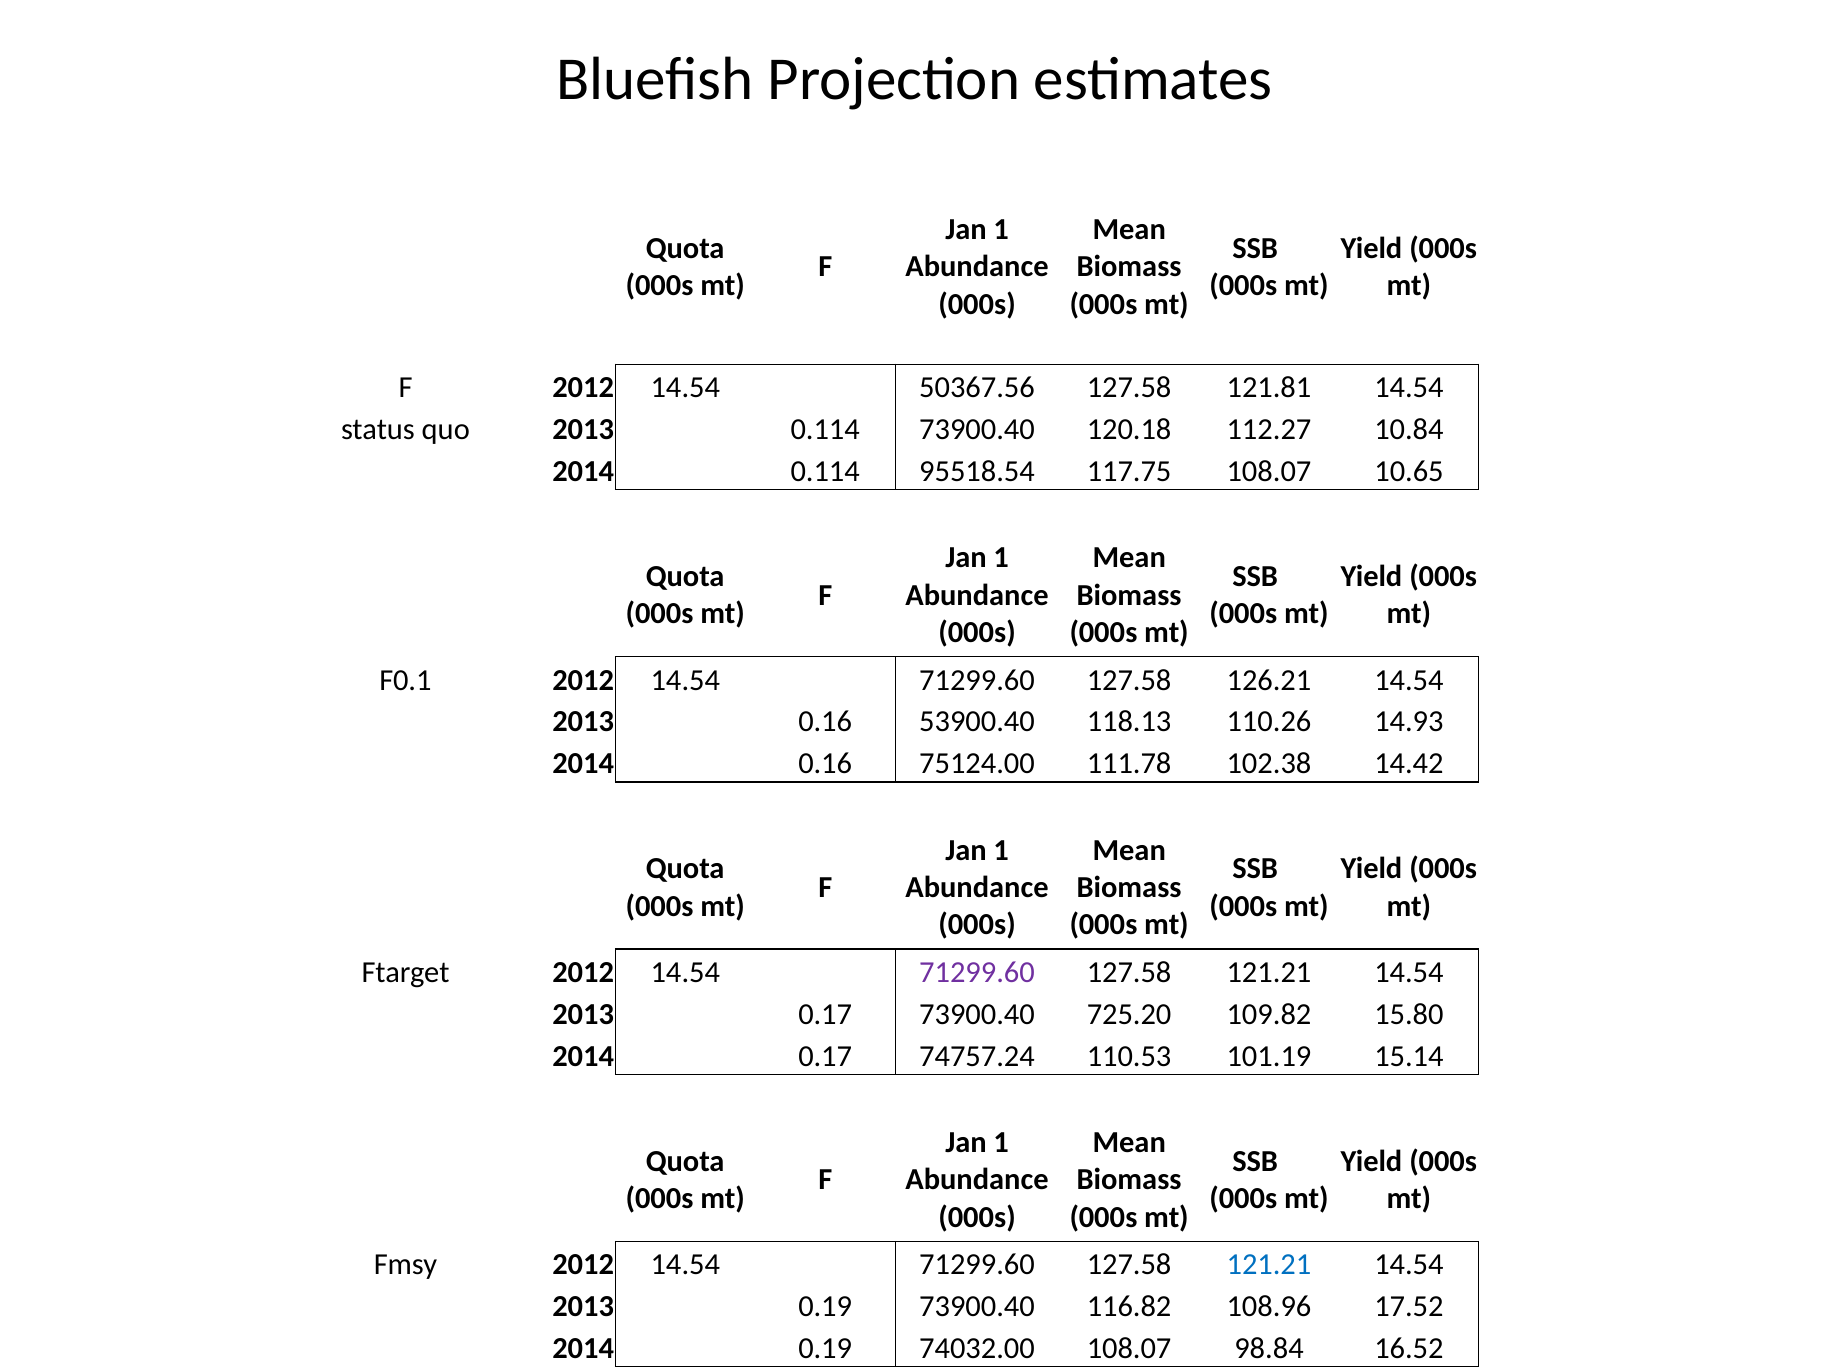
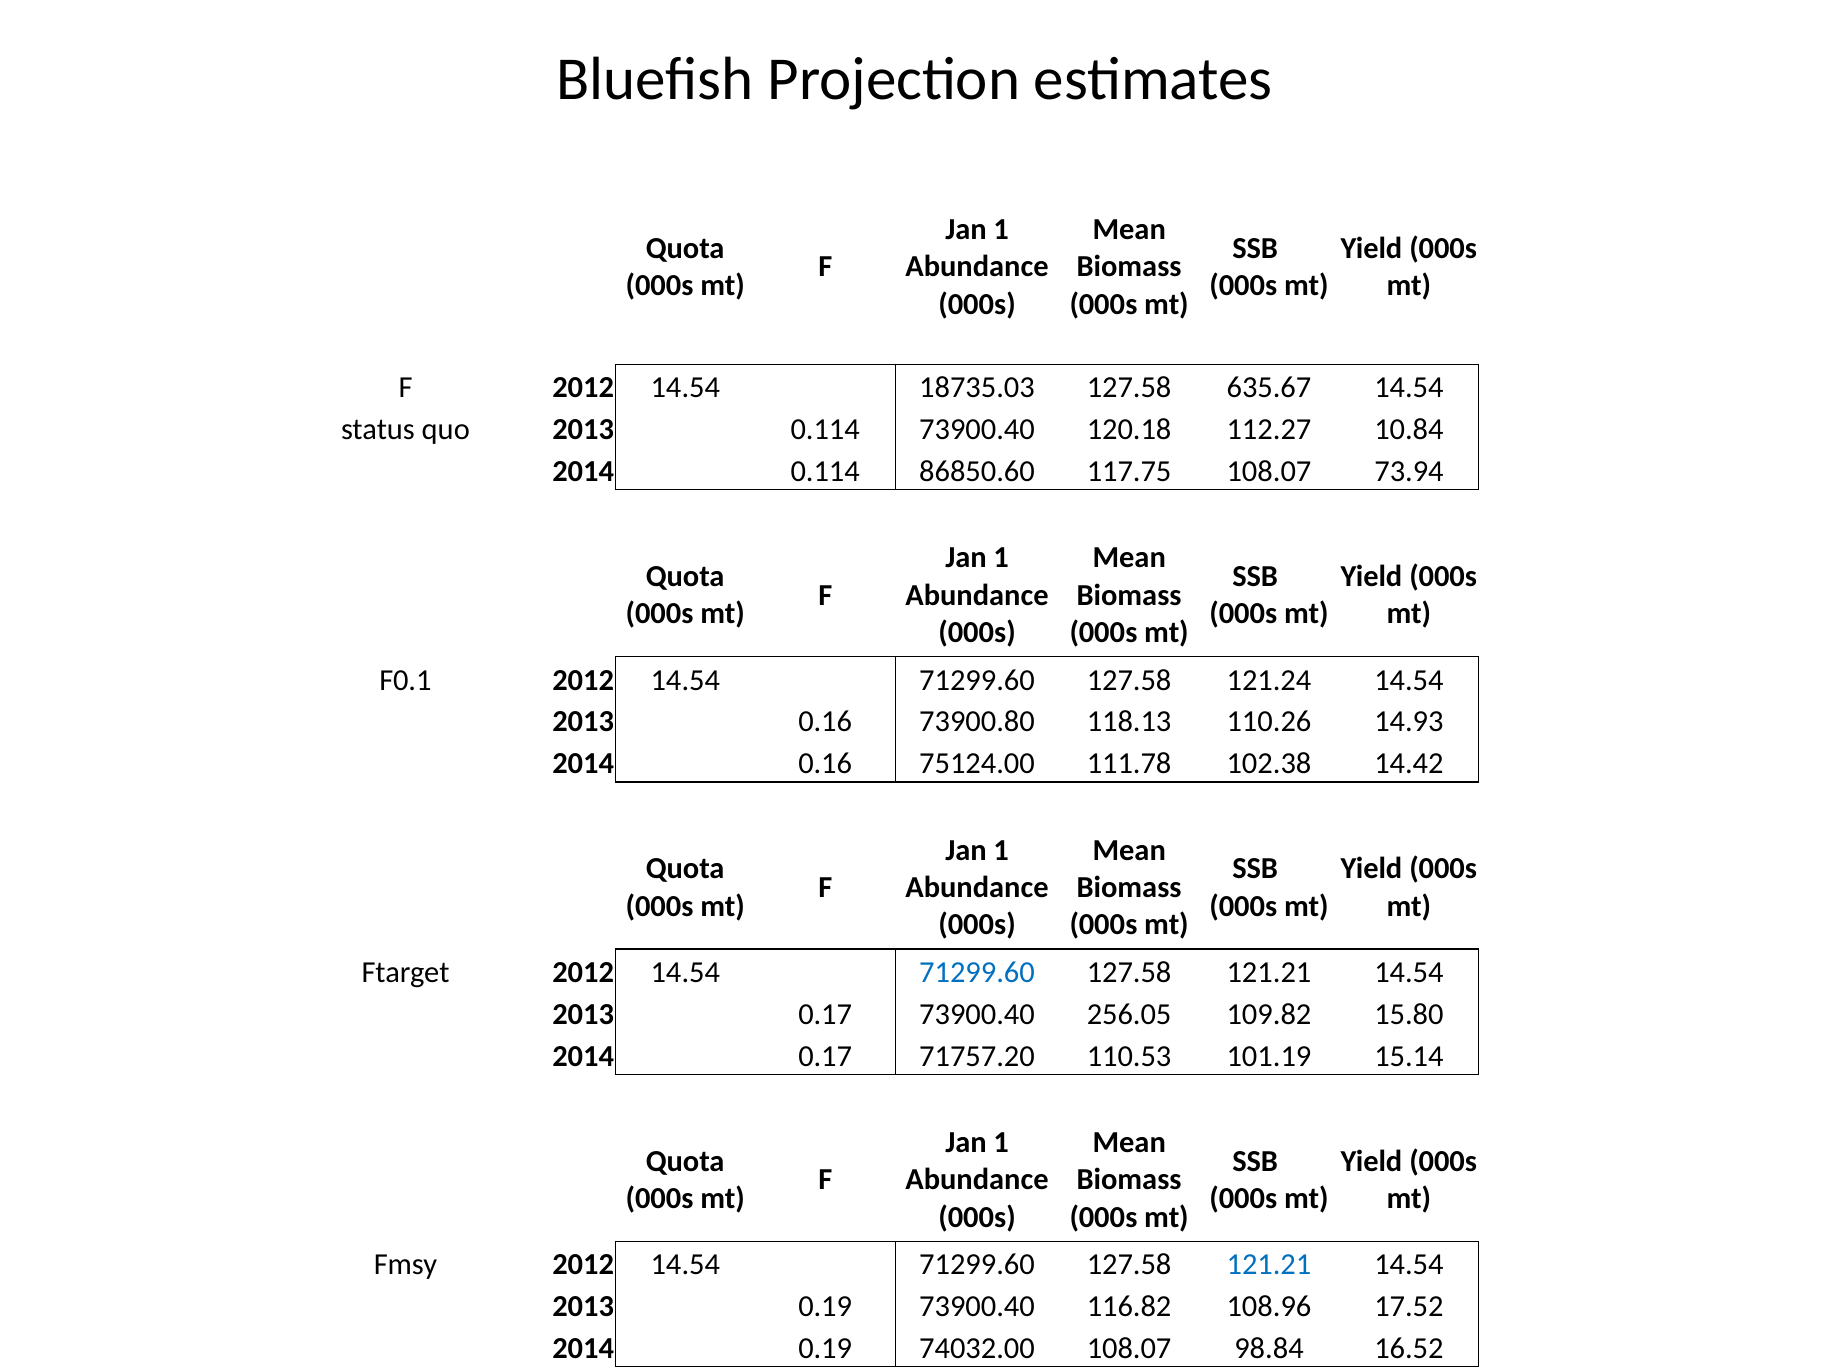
50367.56: 50367.56 -> 18735.03
121.81: 121.81 -> 635.67
95518.54: 95518.54 -> 86850.60
10.65: 10.65 -> 73.94
126.21: 126.21 -> 121.24
53900.40: 53900.40 -> 73900.80
71299.60 at (977, 973) colour: purple -> blue
725.20: 725.20 -> 256.05
74757.24: 74757.24 -> 71757.20
